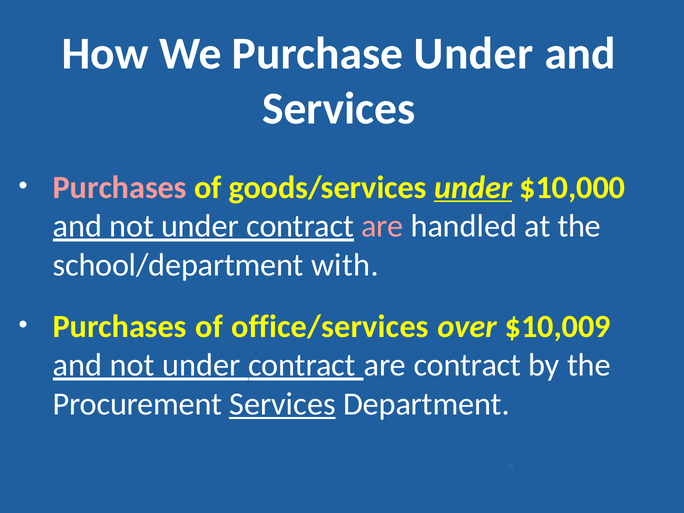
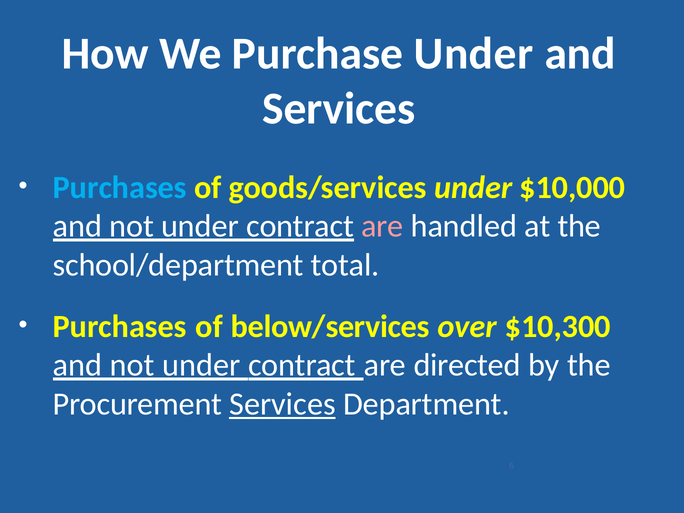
Purchases at (120, 187) colour: pink -> light blue
under at (473, 187) underline: present -> none
with: with -> total
office/services: office/services -> below/services
$10,009: $10,009 -> $10,300
are contract: contract -> directed
